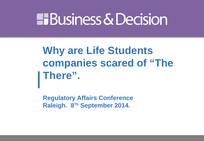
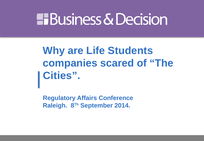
There: There -> Cities
